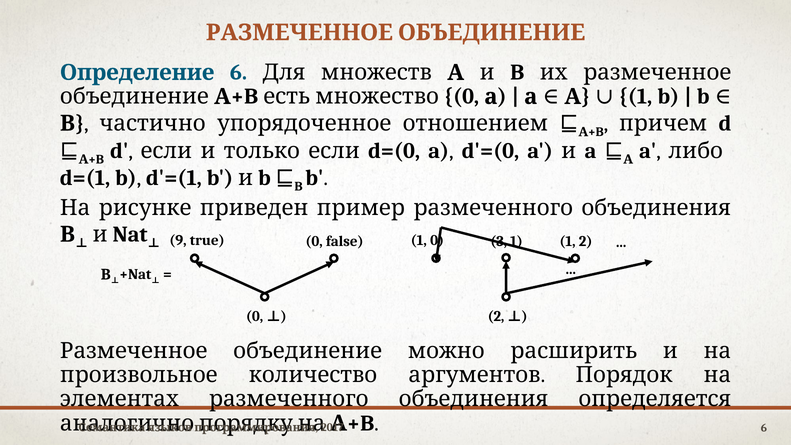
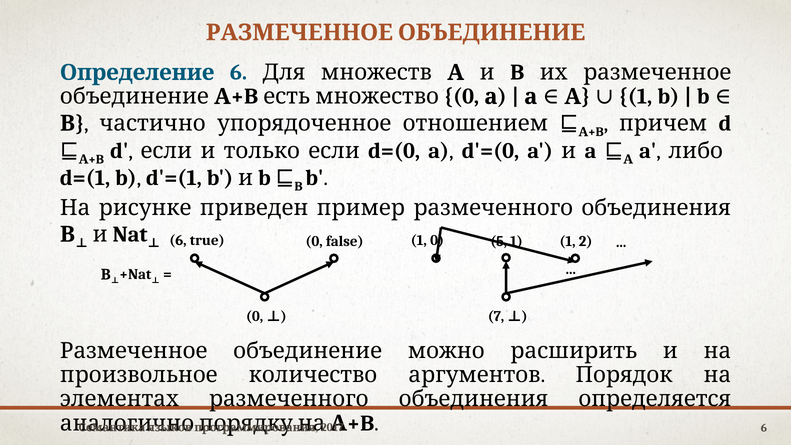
9 at (178, 240): 9 -> 6
3: 3 -> 5
2 at (496, 316): 2 -> 7
